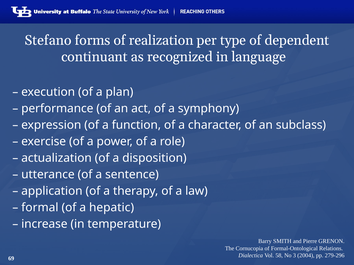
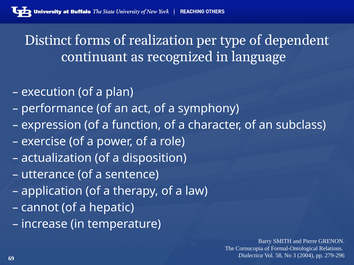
Stefano: Stefano -> Distinct
formal: formal -> cannot
